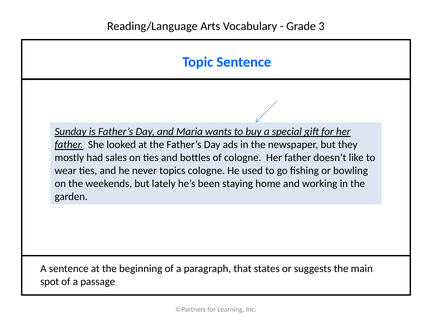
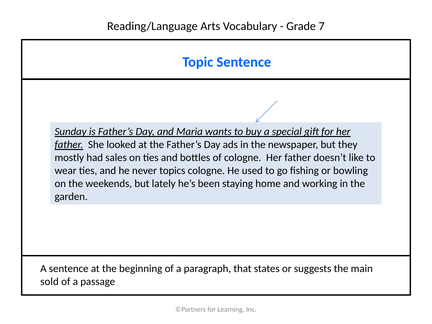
3: 3 -> 7
spot: spot -> sold
